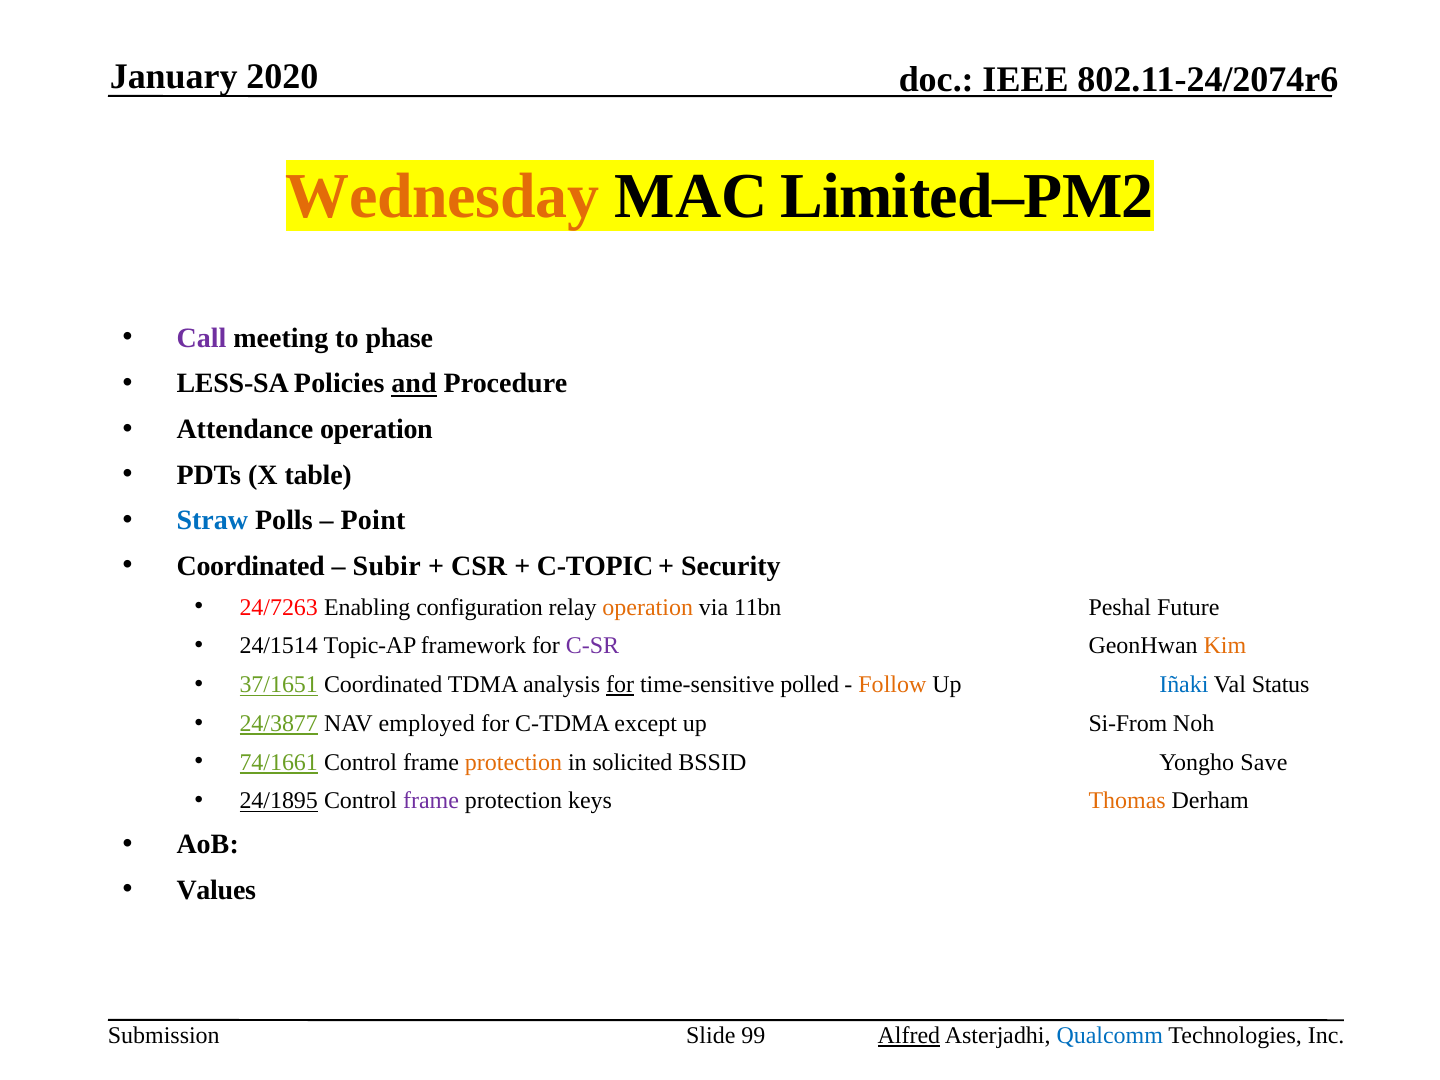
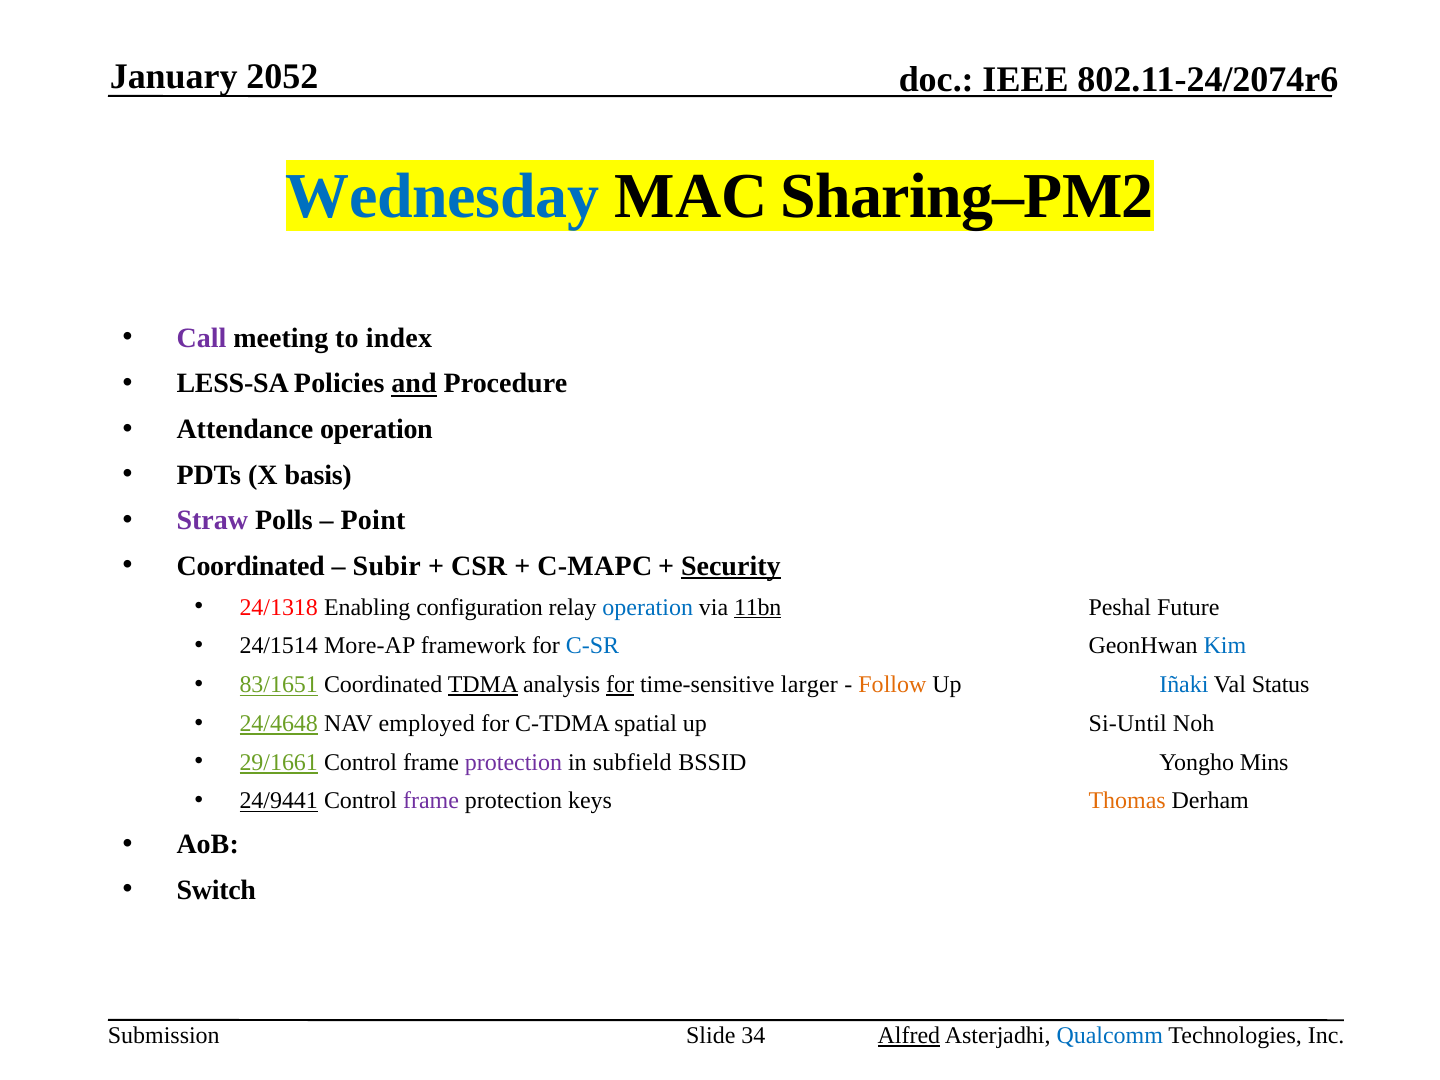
2020: 2020 -> 2052
Wednesday colour: orange -> blue
Limited–PM2: Limited–PM2 -> Sharing–PM2
phase: phase -> index
table: table -> basis
Straw colour: blue -> purple
C-TOPIC: C-TOPIC -> C-MAPC
Security underline: none -> present
24/7263: 24/7263 -> 24/1318
operation at (648, 607) colour: orange -> blue
11bn underline: none -> present
Topic-AP: Topic-AP -> More-AP
C-SR colour: purple -> blue
Kim colour: orange -> blue
37/1651: 37/1651 -> 83/1651
TDMA underline: none -> present
polled: polled -> larger
24/3877: 24/3877 -> 24/4648
except: except -> spatial
Si-From: Si-From -> Si-Until
74/1661: 74/1661 -> 29/1661
protection at (513, 762) colour: orange -> purple
solicited: solicited -> subfield
Save: Save -> Mins
24/1895: 24/1895 -> 24/9441
Values: Values -> Switch
99: 99 -> 34
